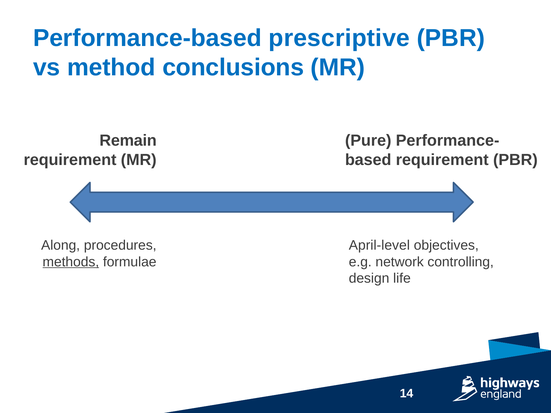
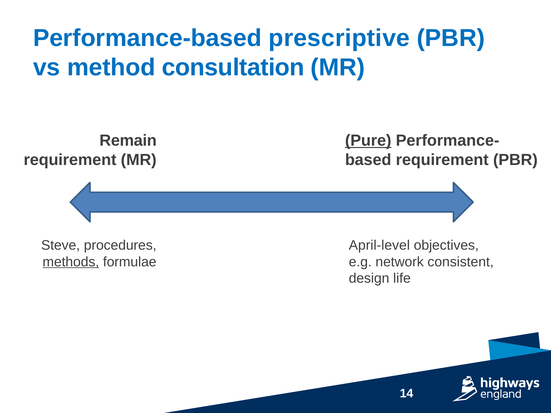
conclusions: conclusions -> consultation
Pure underline: none -> present
Along: Along -> Steve
controlling: controlling -> consistent
